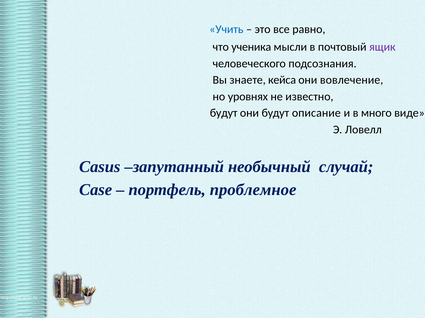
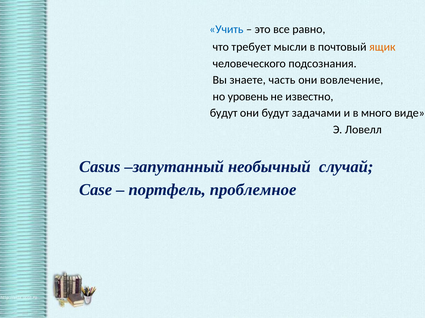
ученика: ученика -> требует
ящик colour: purple -> orange
кейса: кейса -> часть
уровнях: уровнях -> уровень
описание: описание -> задачами
